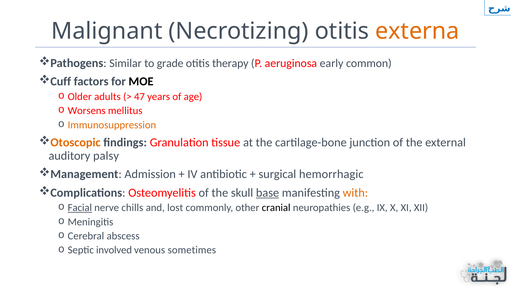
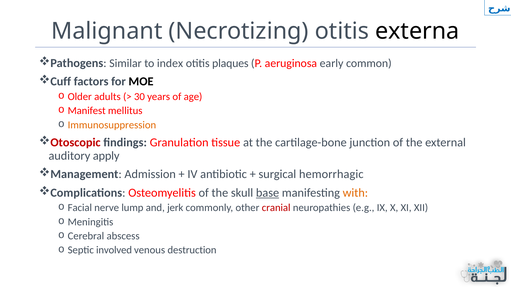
externa colour: orange -> black
grade: grade -> index
therapy: therapy -> plaques
47: 47 -> 30
Worsens: Worsens -> Manifest
Otoscopic colour: orange -> red
palsy: palsy -> apply
Facial underline: present -> none
chills: chills -> lump
lost: lost -> jerk
cranial colour: black -> red
sometimes: sometimes -> destruction
